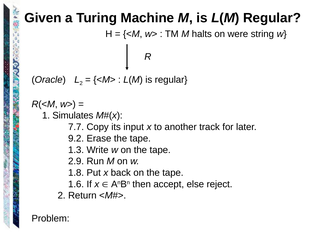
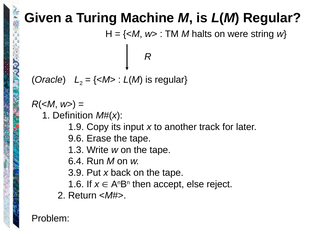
Simulates: Simulates -> Definition
7.7: 7.7 -> 1.9
9.2: 9.2 -> 9.6
2.9: 2.9 -> 6.4
1.8: 1.8 -> 3.9
